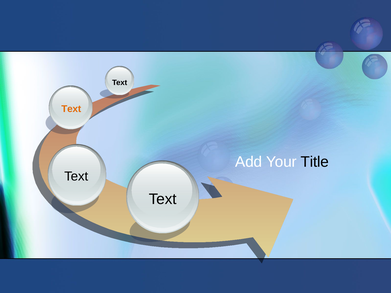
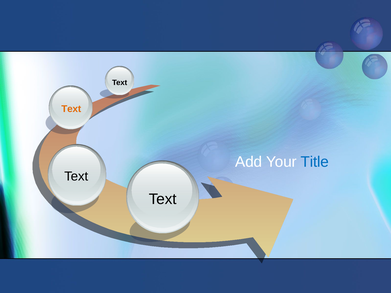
Title colour: black -> blue
